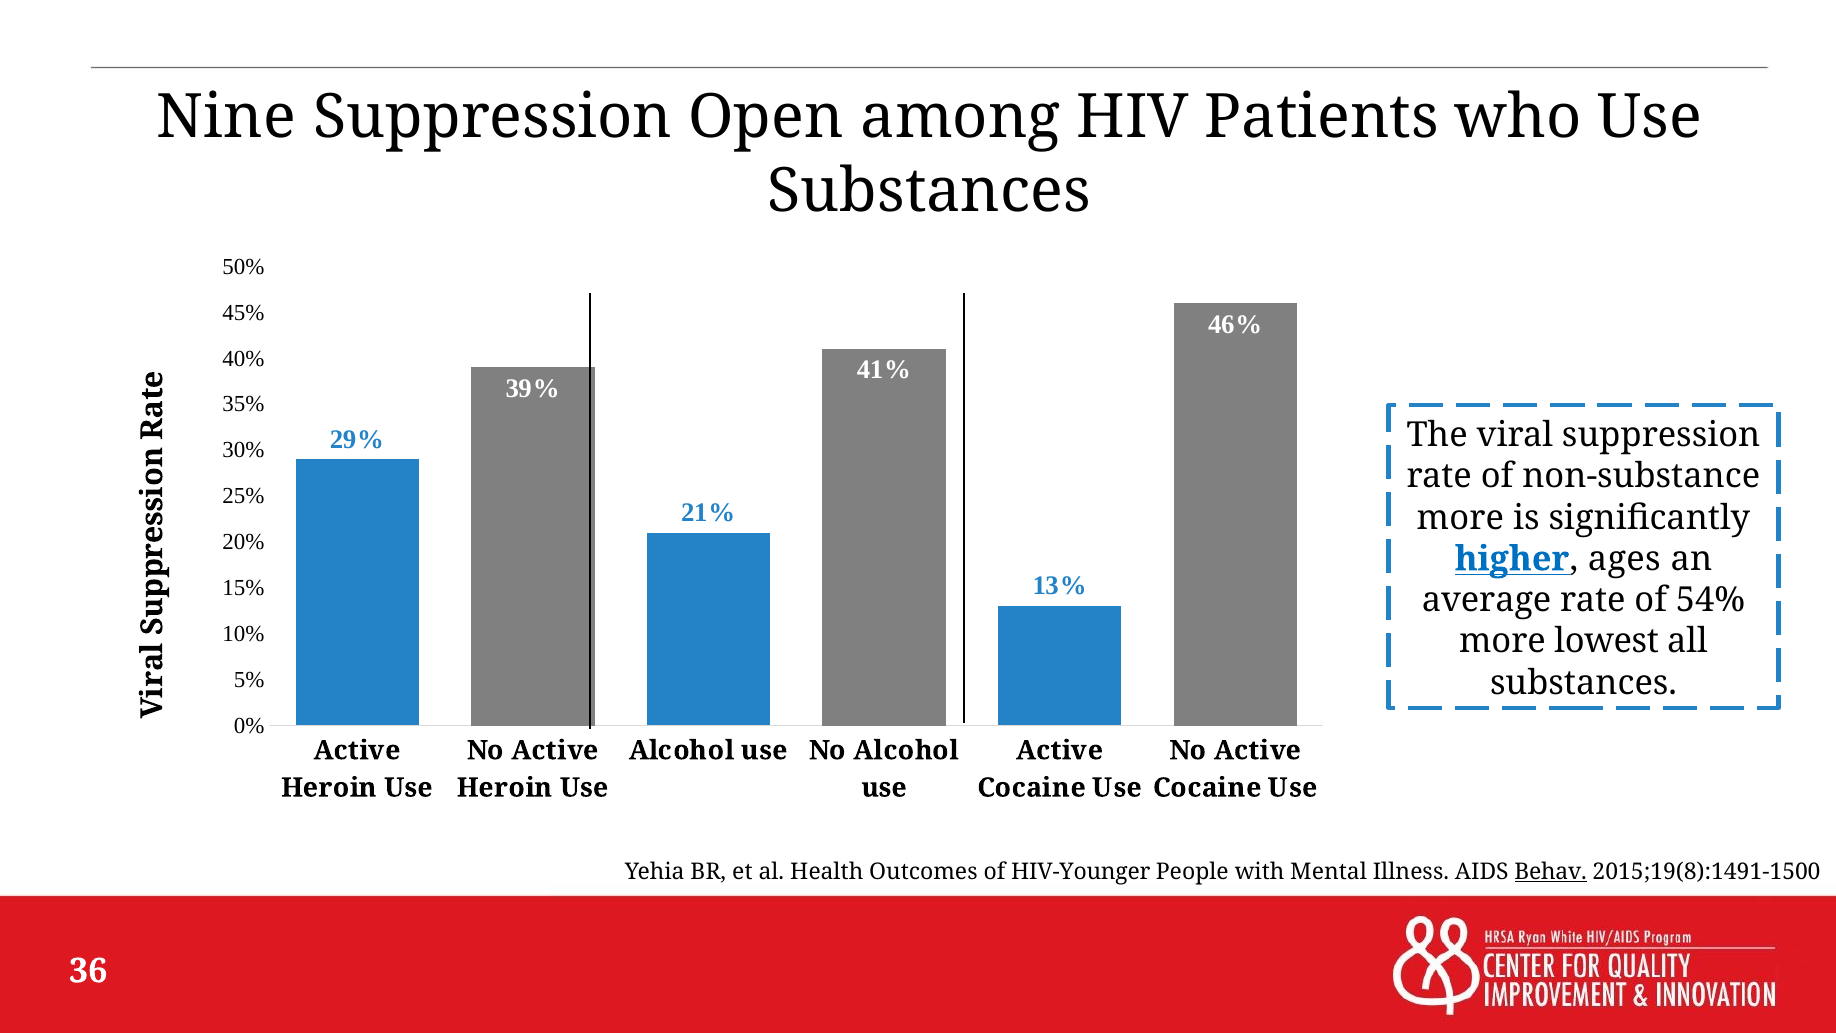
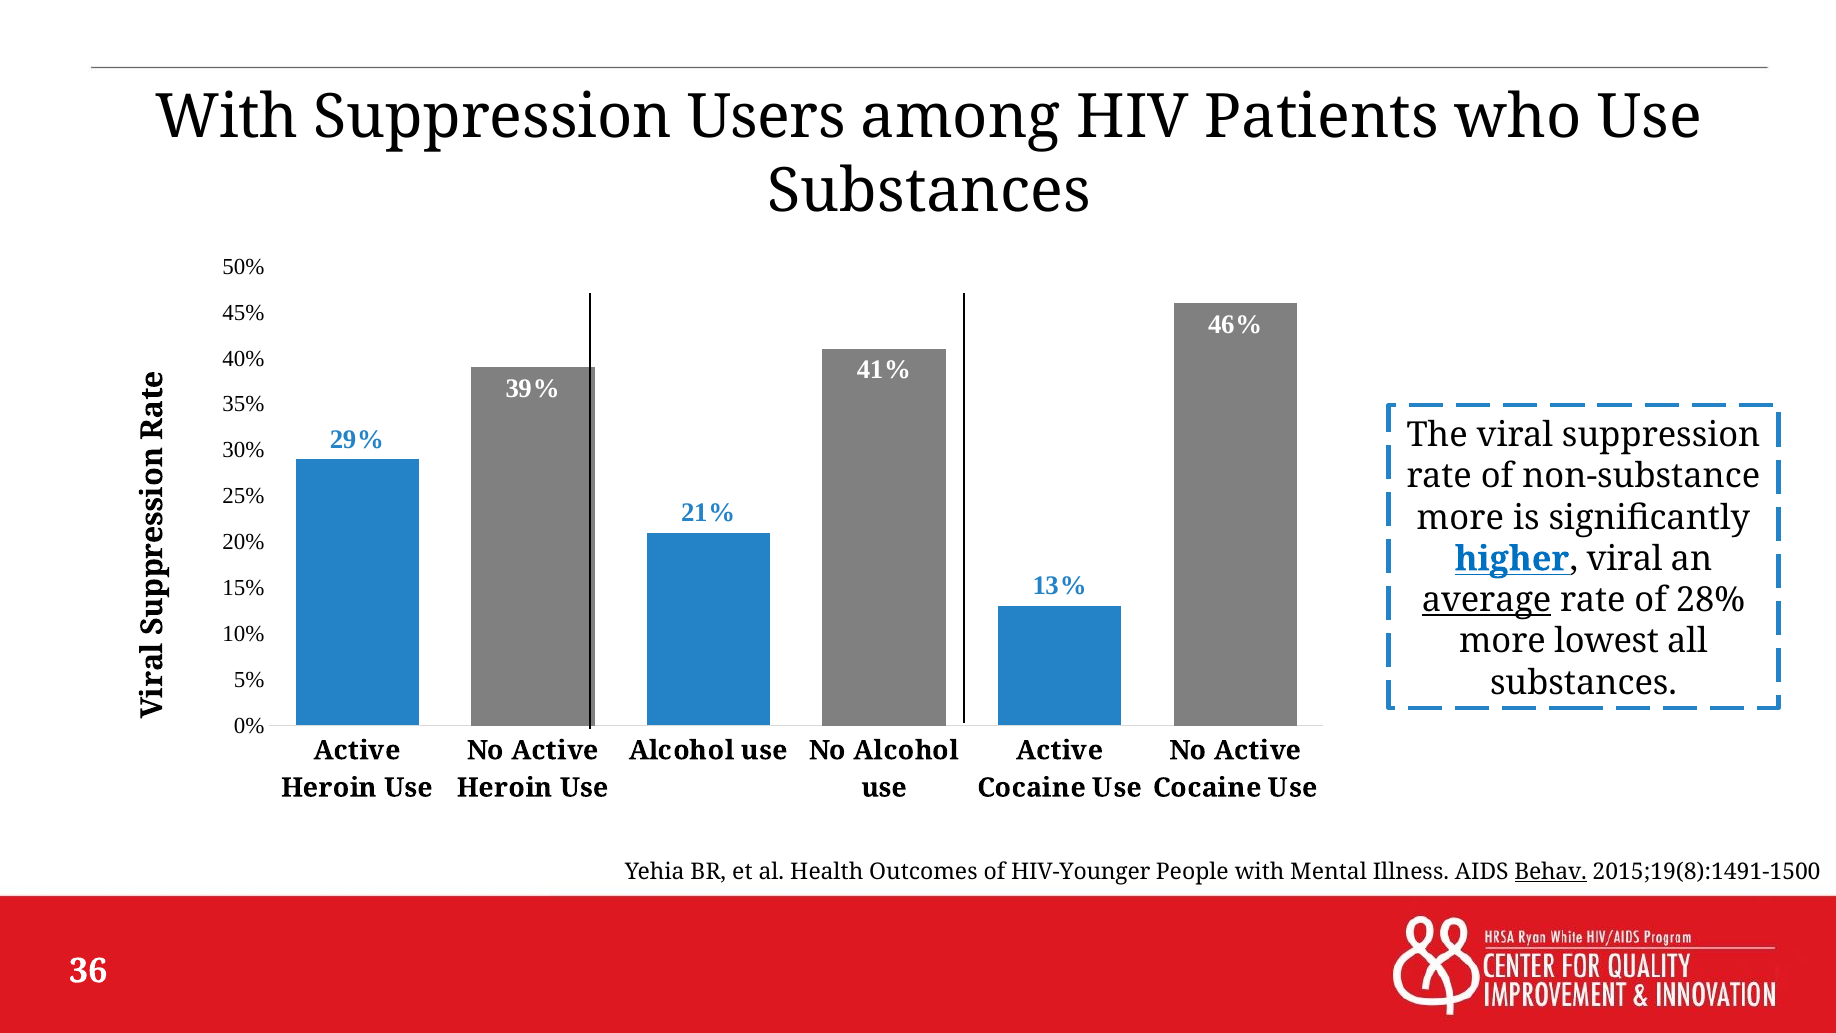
Nine at (226, 118): Nine -> With
Open: Open -> Users
higher ages: ages -> viral
average underline: none -> present
54%: 54% -> 28%
